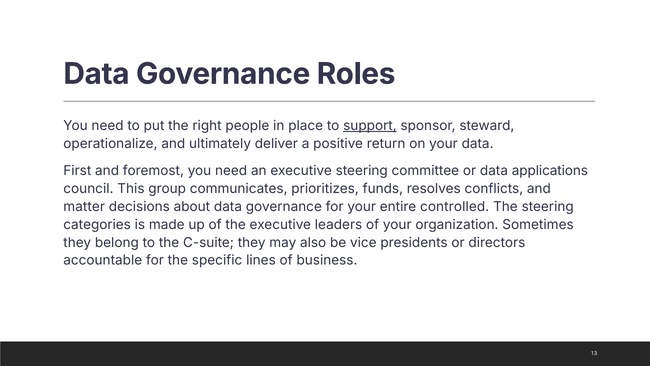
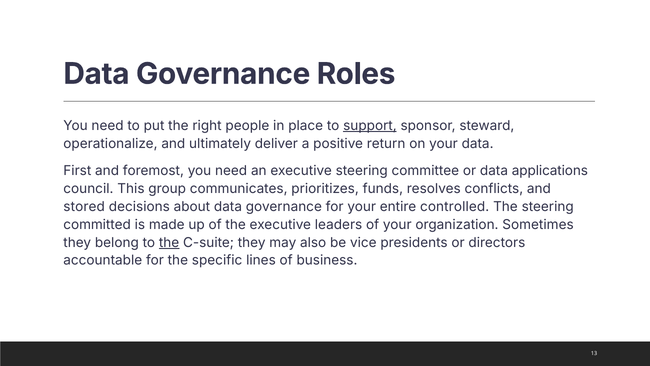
matter: matter -> stored
categories: categories -> committed
the at (169, 242) underline: none -> present
